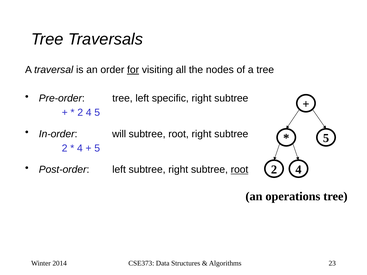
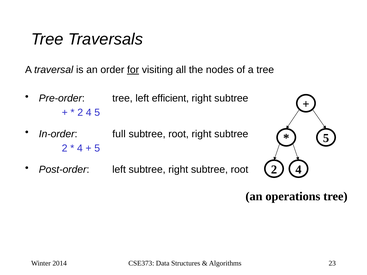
specific: specific -> efficient
will: will -> full
root at (240, 170) underline: present -> none
